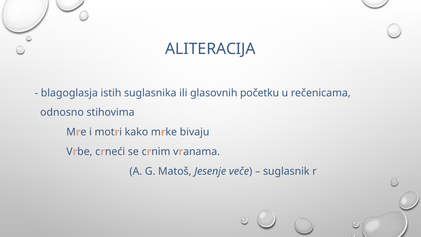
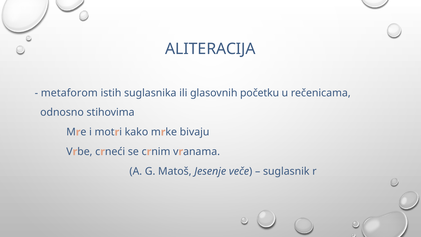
blagoglasja: blagoglasja -> metaforom
